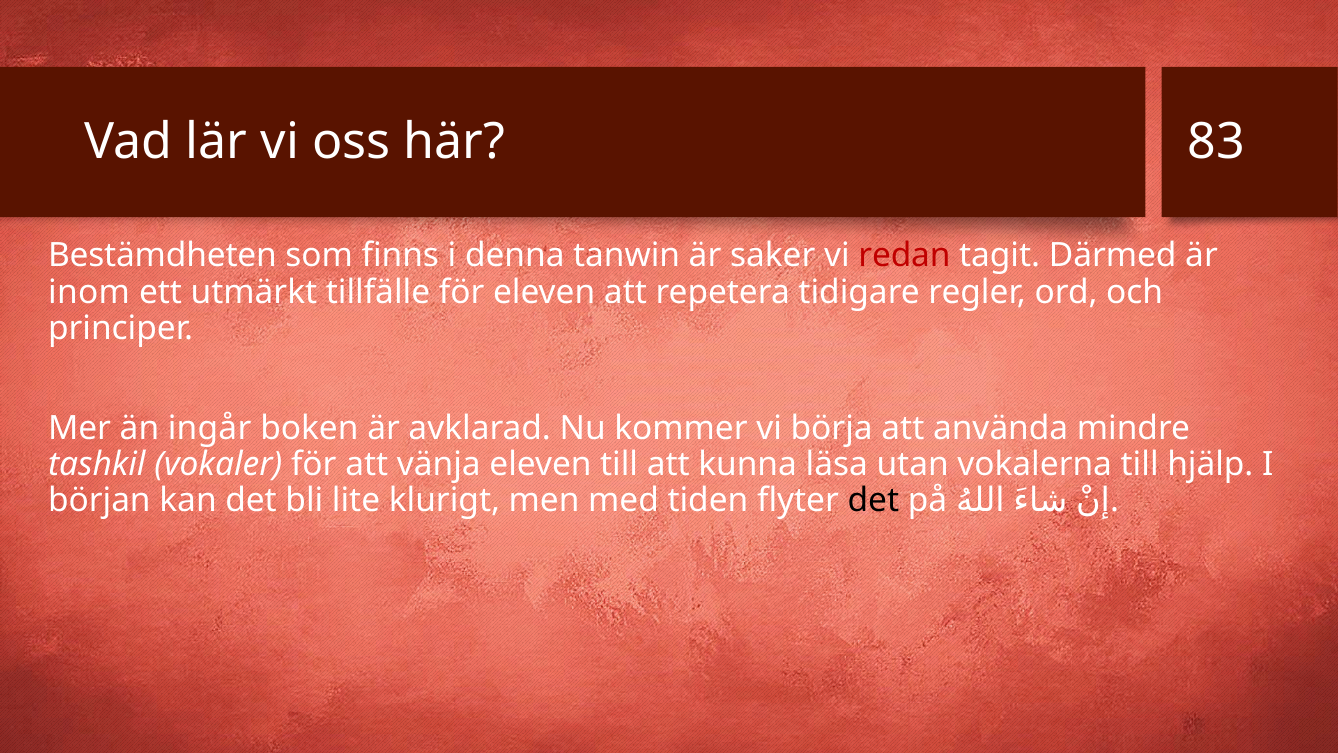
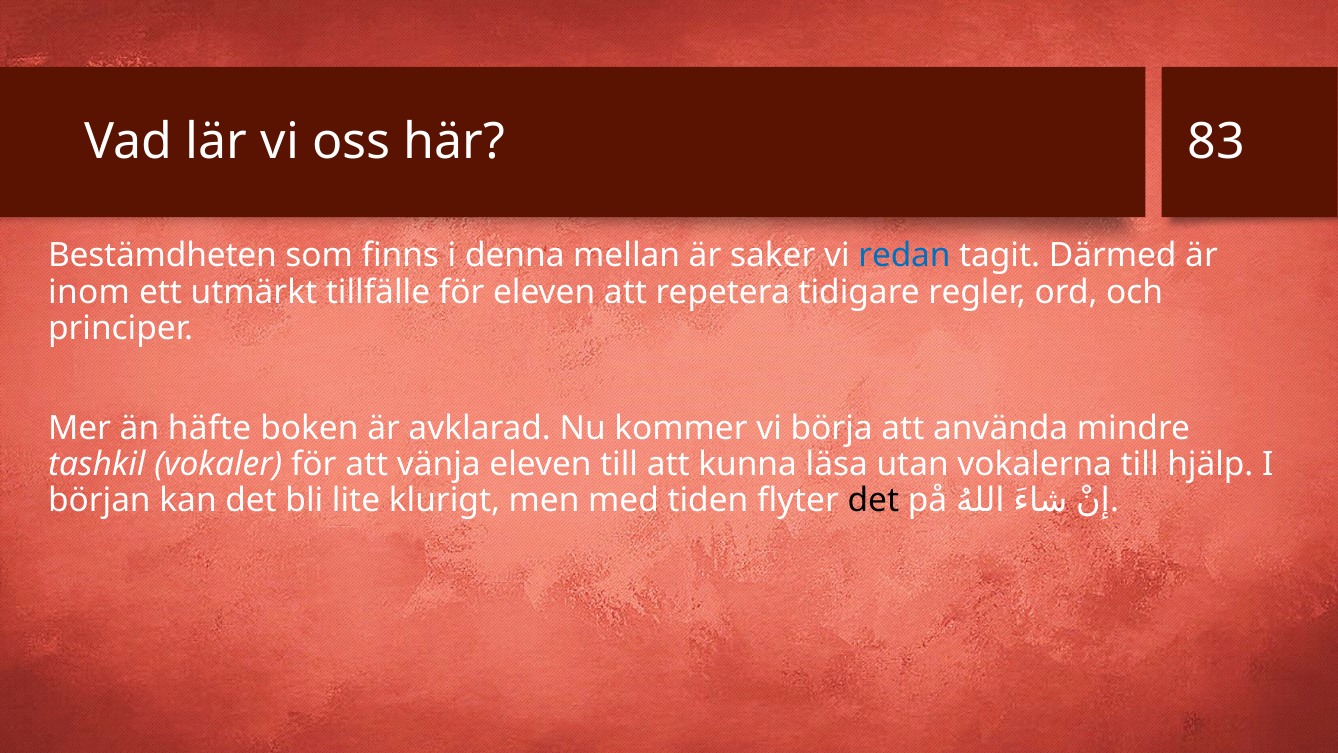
tanwin: tanwin -> mellan
redan colour: red -> blue
ingår: ingår -> häfte
